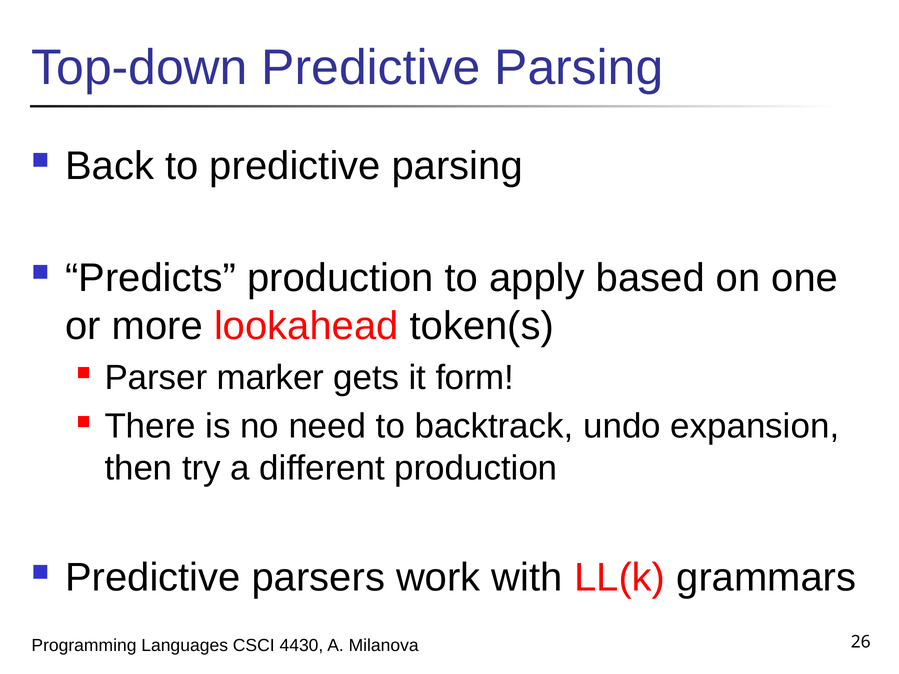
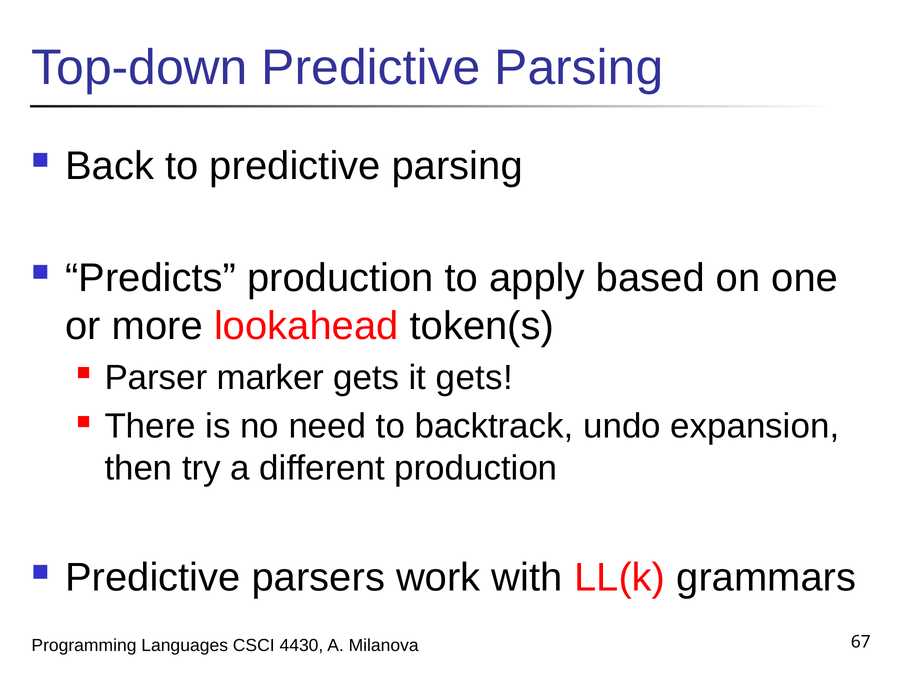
it form: form -> gets
26: 26 -> 67
